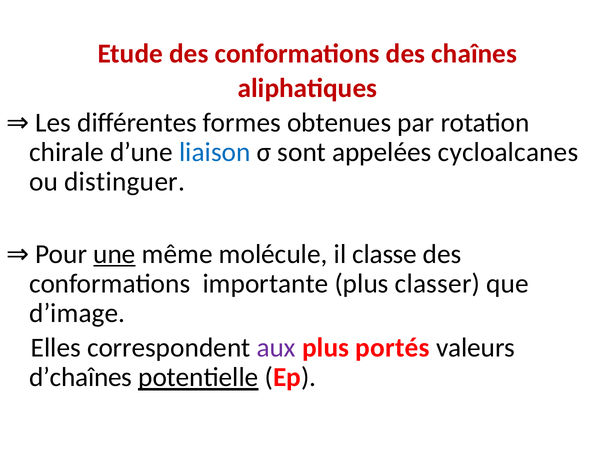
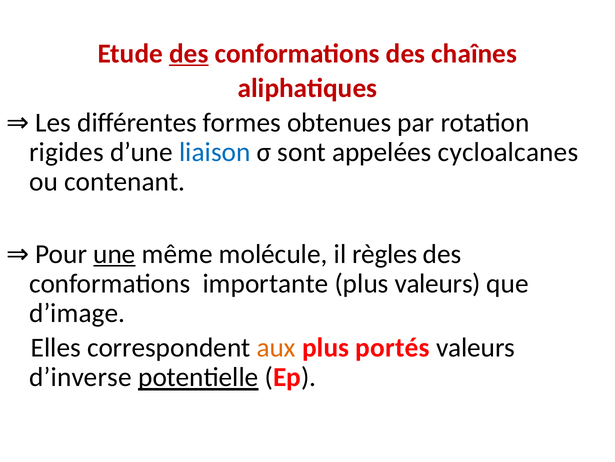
des at (189, 53) underline: none -> present
chirale: chirale -> rigides
distinguer: distinguer -> contenant
classe: classe -> règles
plus classer: classer -> valeurs
aux colour: purple -> orange
d’chaînes: d’chaînes -> d’inverse
